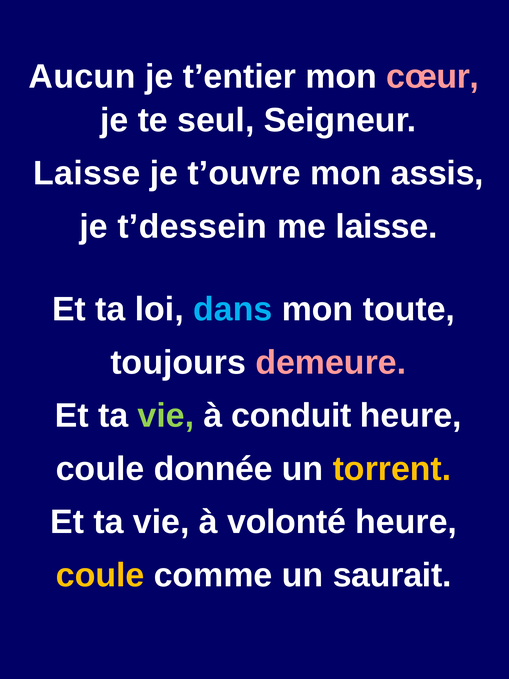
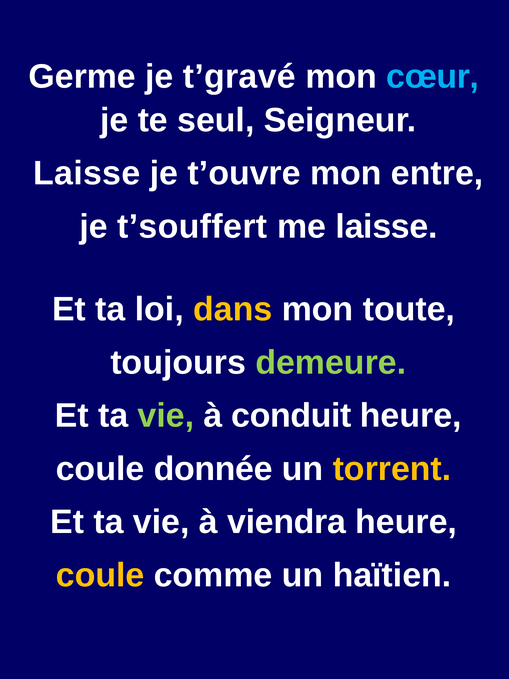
Aucun: Aucun -> Germe
t’entier: t’entier -> t’gravé
cœur colour: pink -> light blue
assis: assis -> entre
t’dessein: t’dessein -> t’souffert
dans colour: light blue -> yellow
demeure colour: pink -> light green
volonté: volonté -> viendra
saurait: saurait -> haïtien
